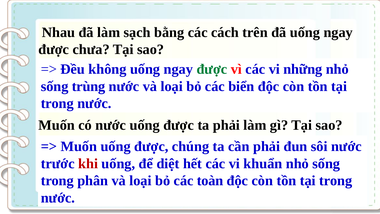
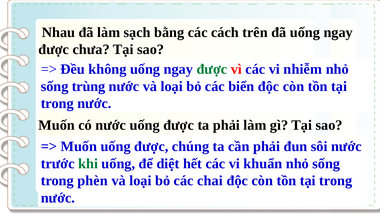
những: những -> nhiễm
khi colour: red -> green
phân: phân -> phèn
toàn: toàn -> chai
